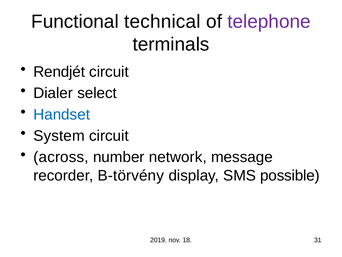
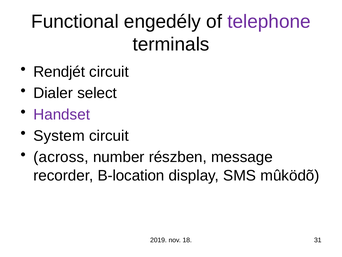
technical: technical -> engedély
Handset colour: blue -> purple
network: network -> részben
B-törvény: B-törvény -> B-location
possible: possible -> mûködõ
